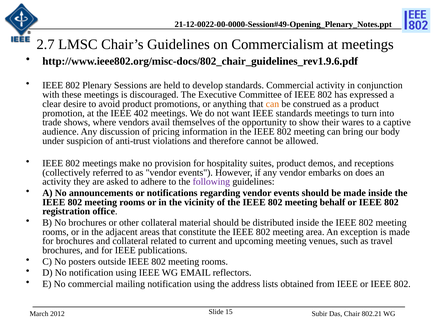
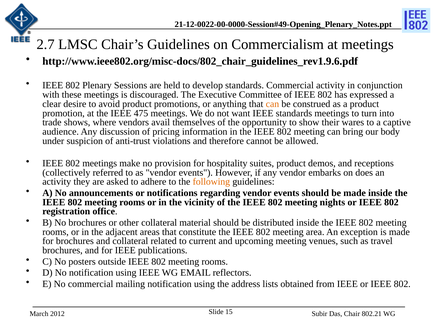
402: 402 -> 475
following colour: purple -> orange
behalf: behalf -> nights
